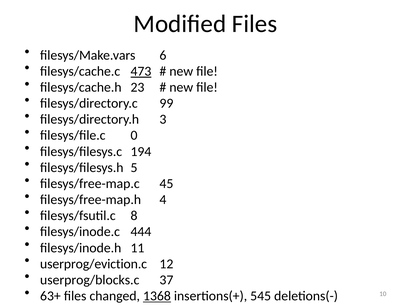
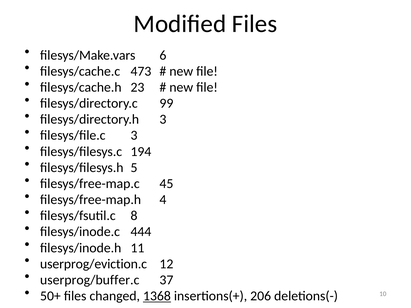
473 underline: present -> none
filesys/file.c 0: 0 -> 3
userprog/blocks.c: userprog/blocks.c -> userprog/buffer.c
63+: 63+ -> 50+
545: 545 -> 206
